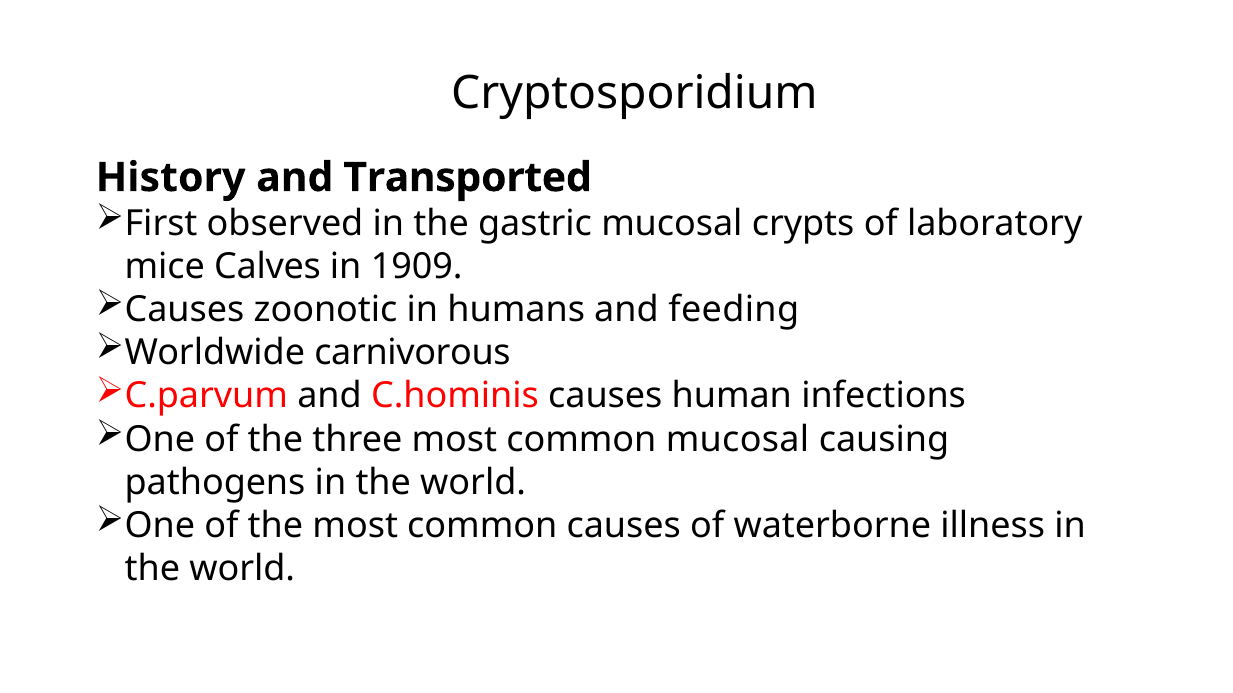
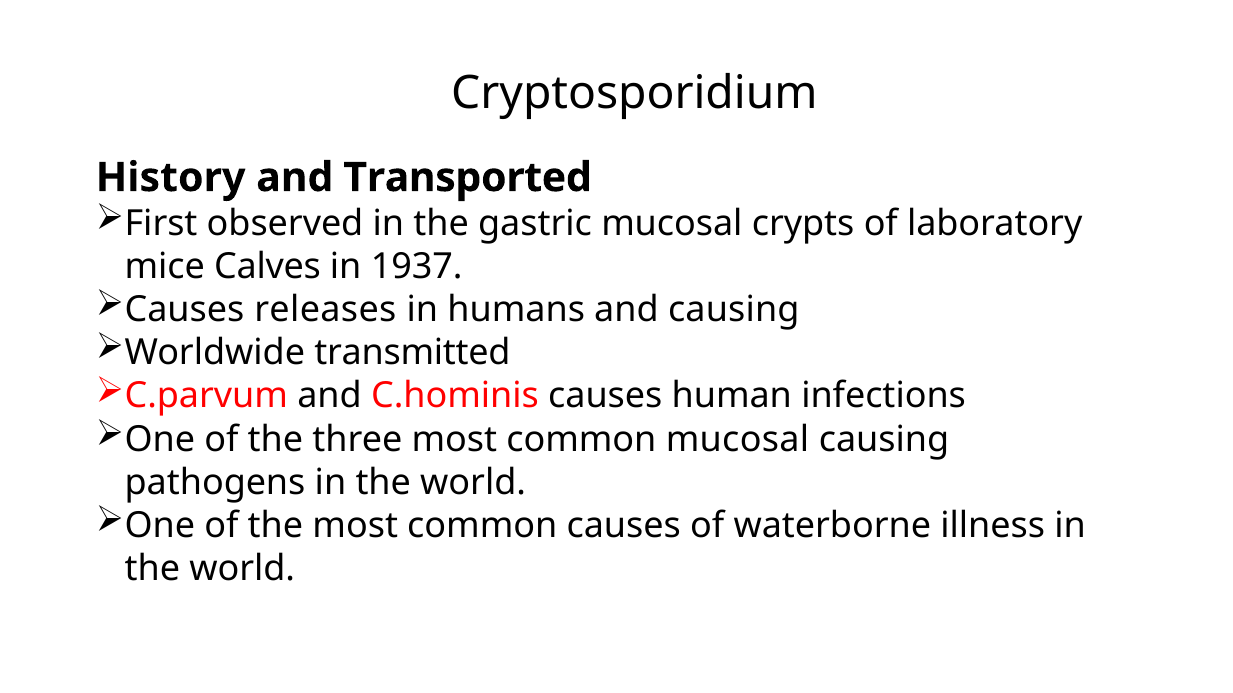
1909: 1909 -> 1937
zoonotic: zoonotic -> releases
and feeding: feeding -> causing
carnivorous: carnivorous -> transmitted
